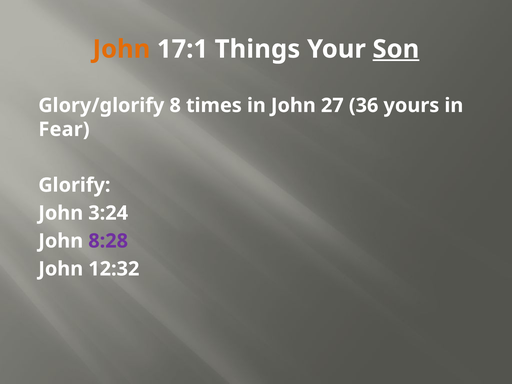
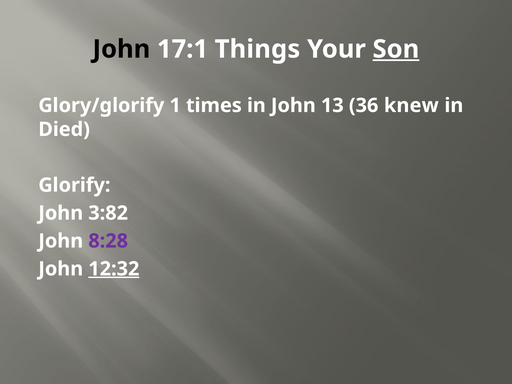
John at (121, 49) colour: orange -> black
8: 8 -> 1
27: 27 -> 13
yours: yours -> knew
Fear: Fear -> Died
3:24: 3:24 -> 3:82
12:32 underline: none -> present
